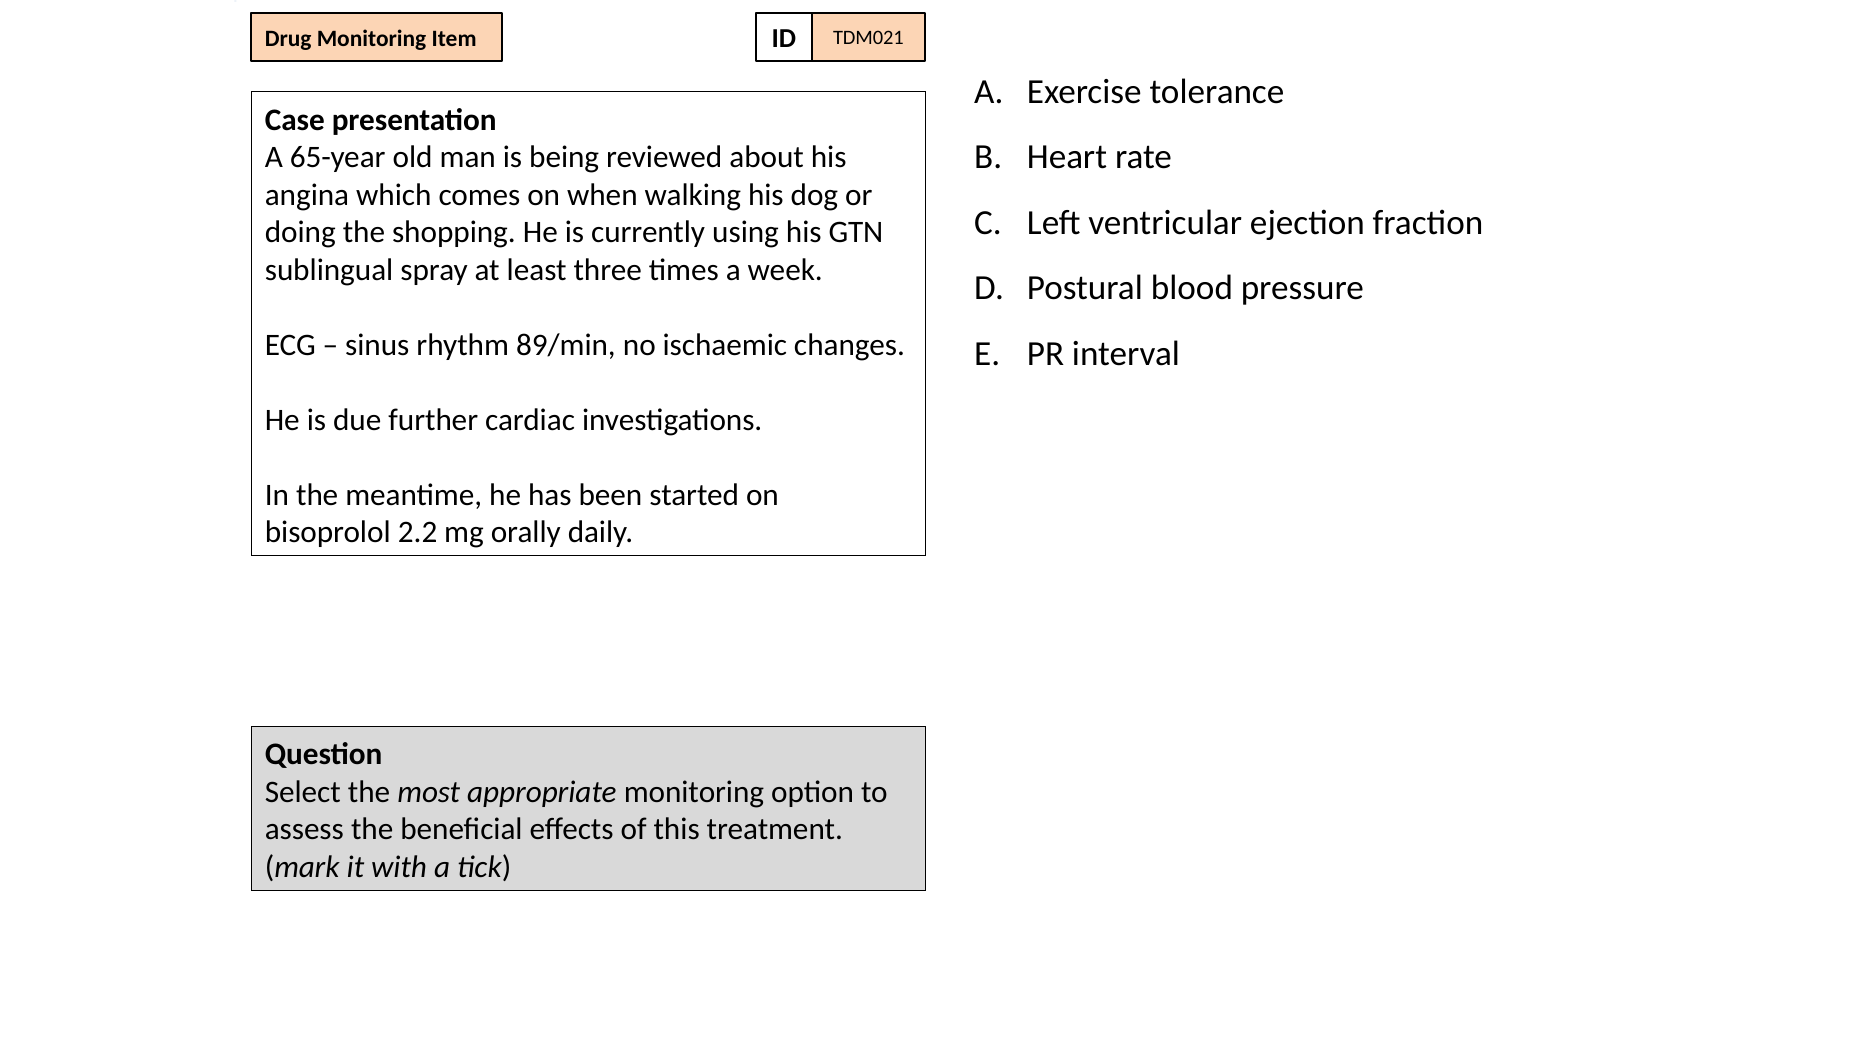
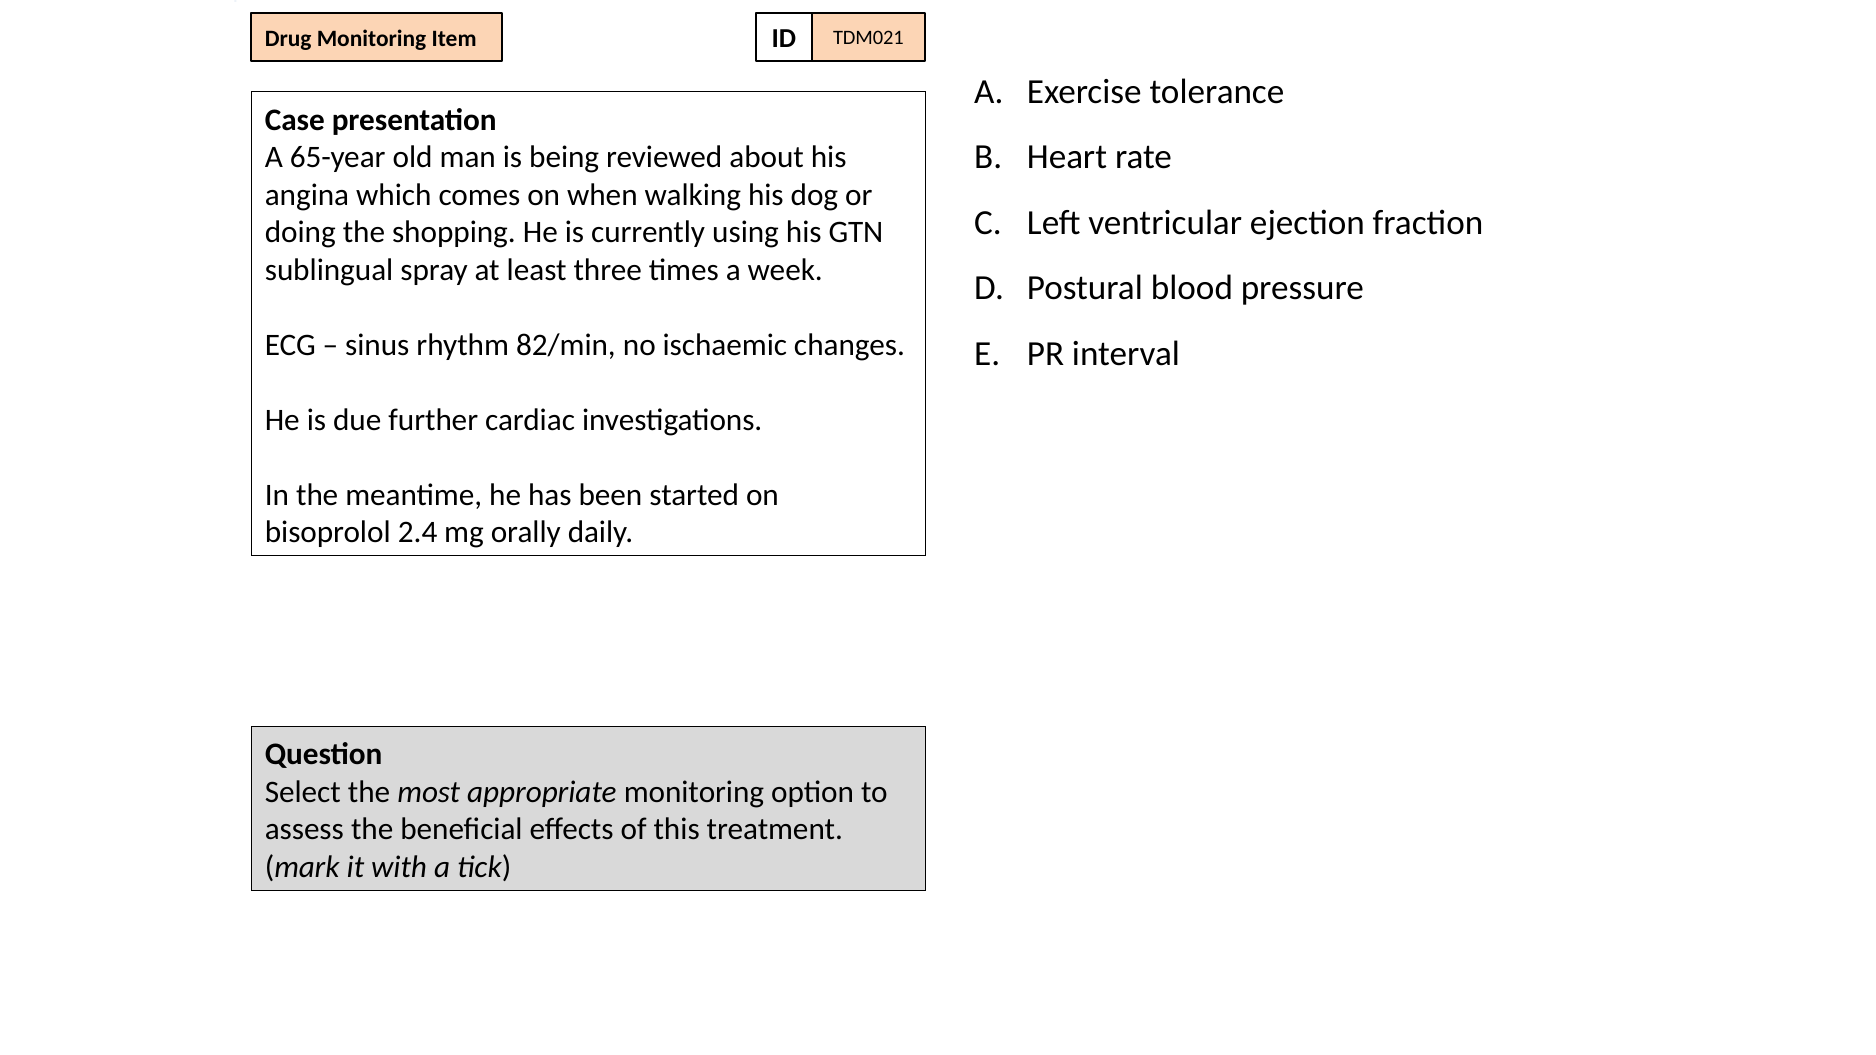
89/min: 89/min -> 82/min
2.2: 2.2 -> 2.4
